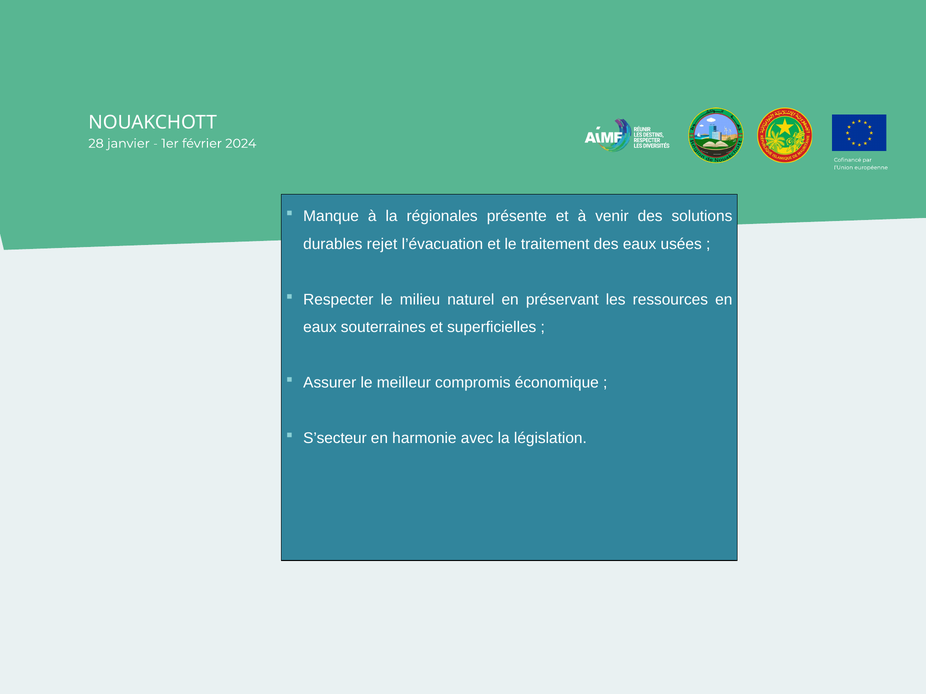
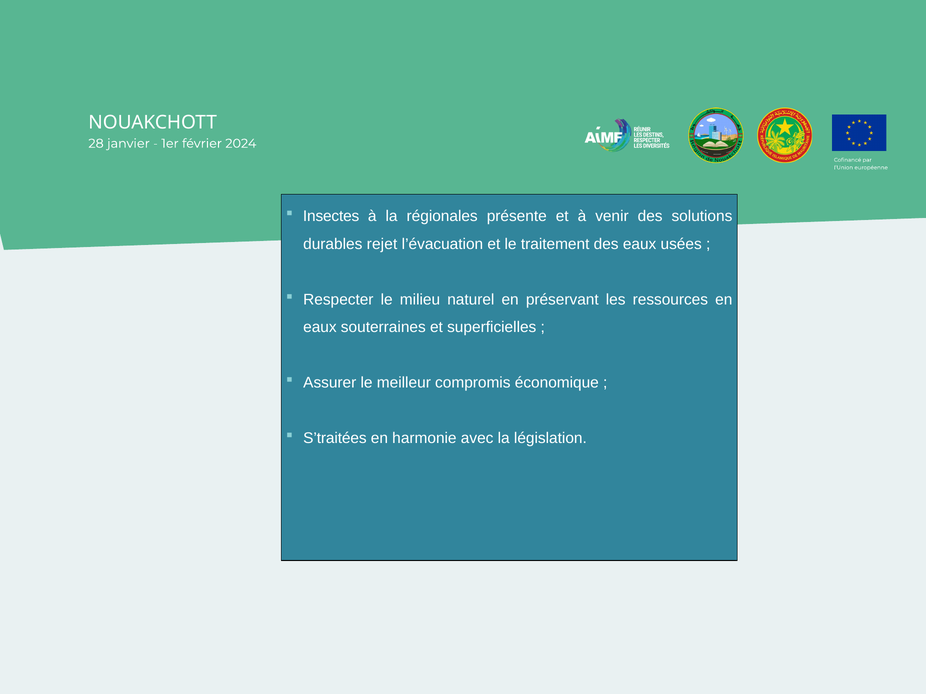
Manque: Manque -> Insectes
S’secteur: S’secteur -> S’traitées
